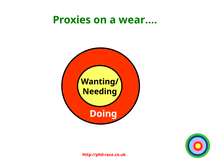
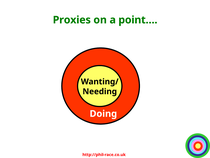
wear…: wear… -> point…
